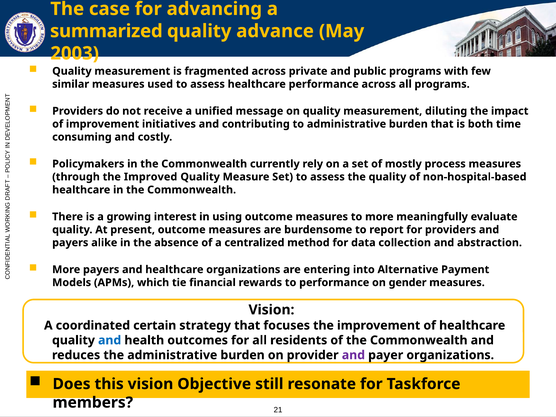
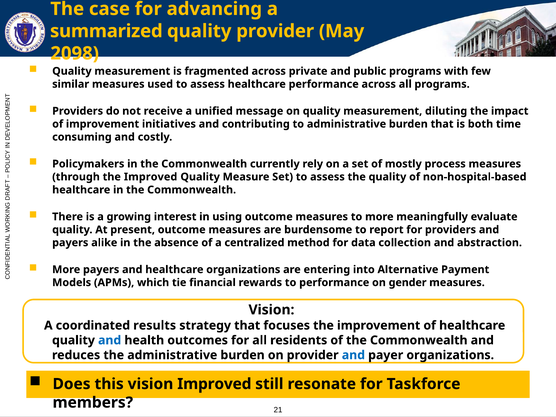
quality advance: advance -> provider
2003: 2003 -> 2098
certain: certain -> results
and at (353, 355) colour: purple -> blue
vision Objective: Objective -> Improved
